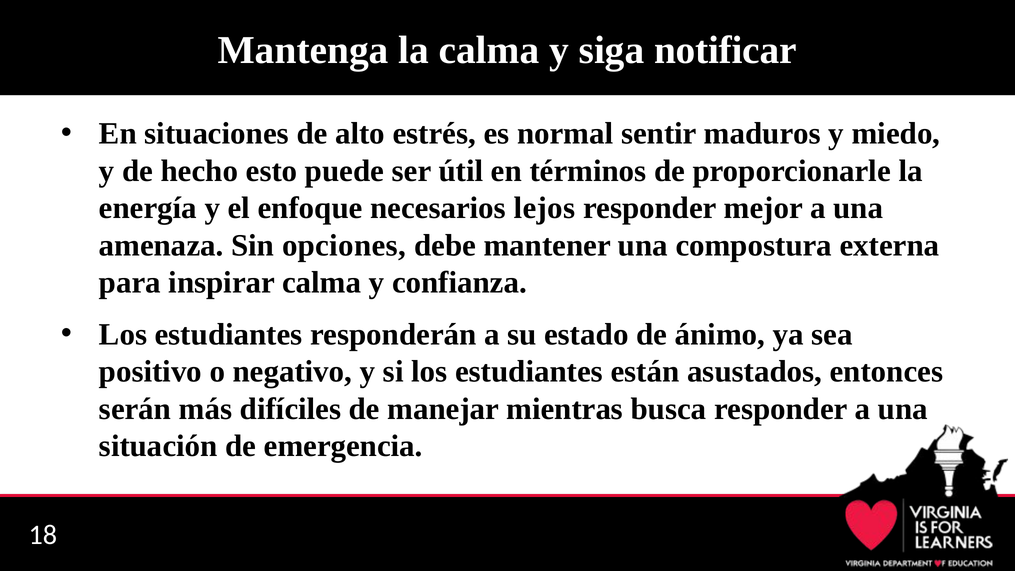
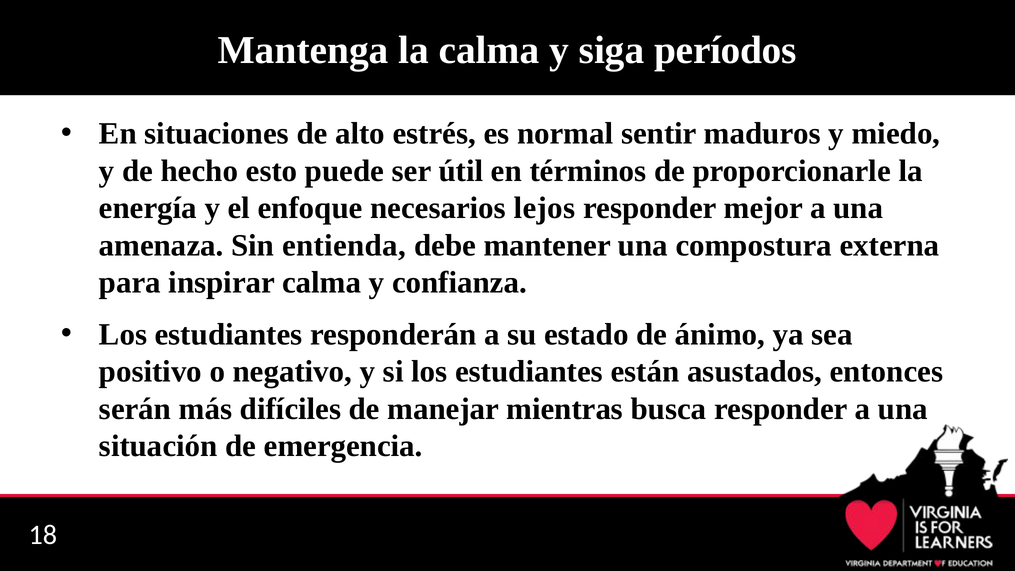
notificar: notificar -> períodos
opciones: opciones -> entienda
